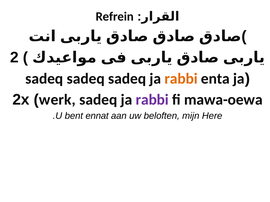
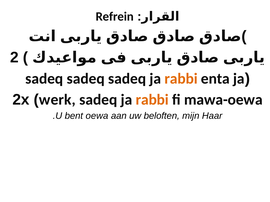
rabbi at (152, 100) colour: purple -> orange
ennat: ennat -> oewa
Here: Here -> Haar
